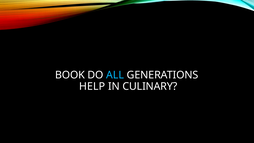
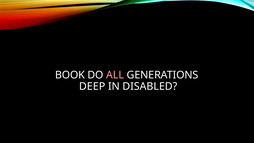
ALL colour: light blue -> pink
HELP: HELP -> DEEP
CULINARY: CULINARY -> DISABLED
